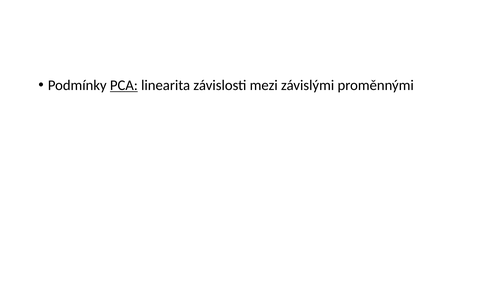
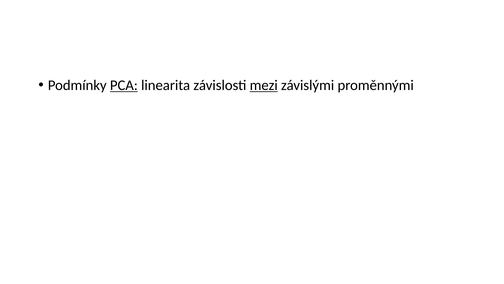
mezi underline: none -> present
